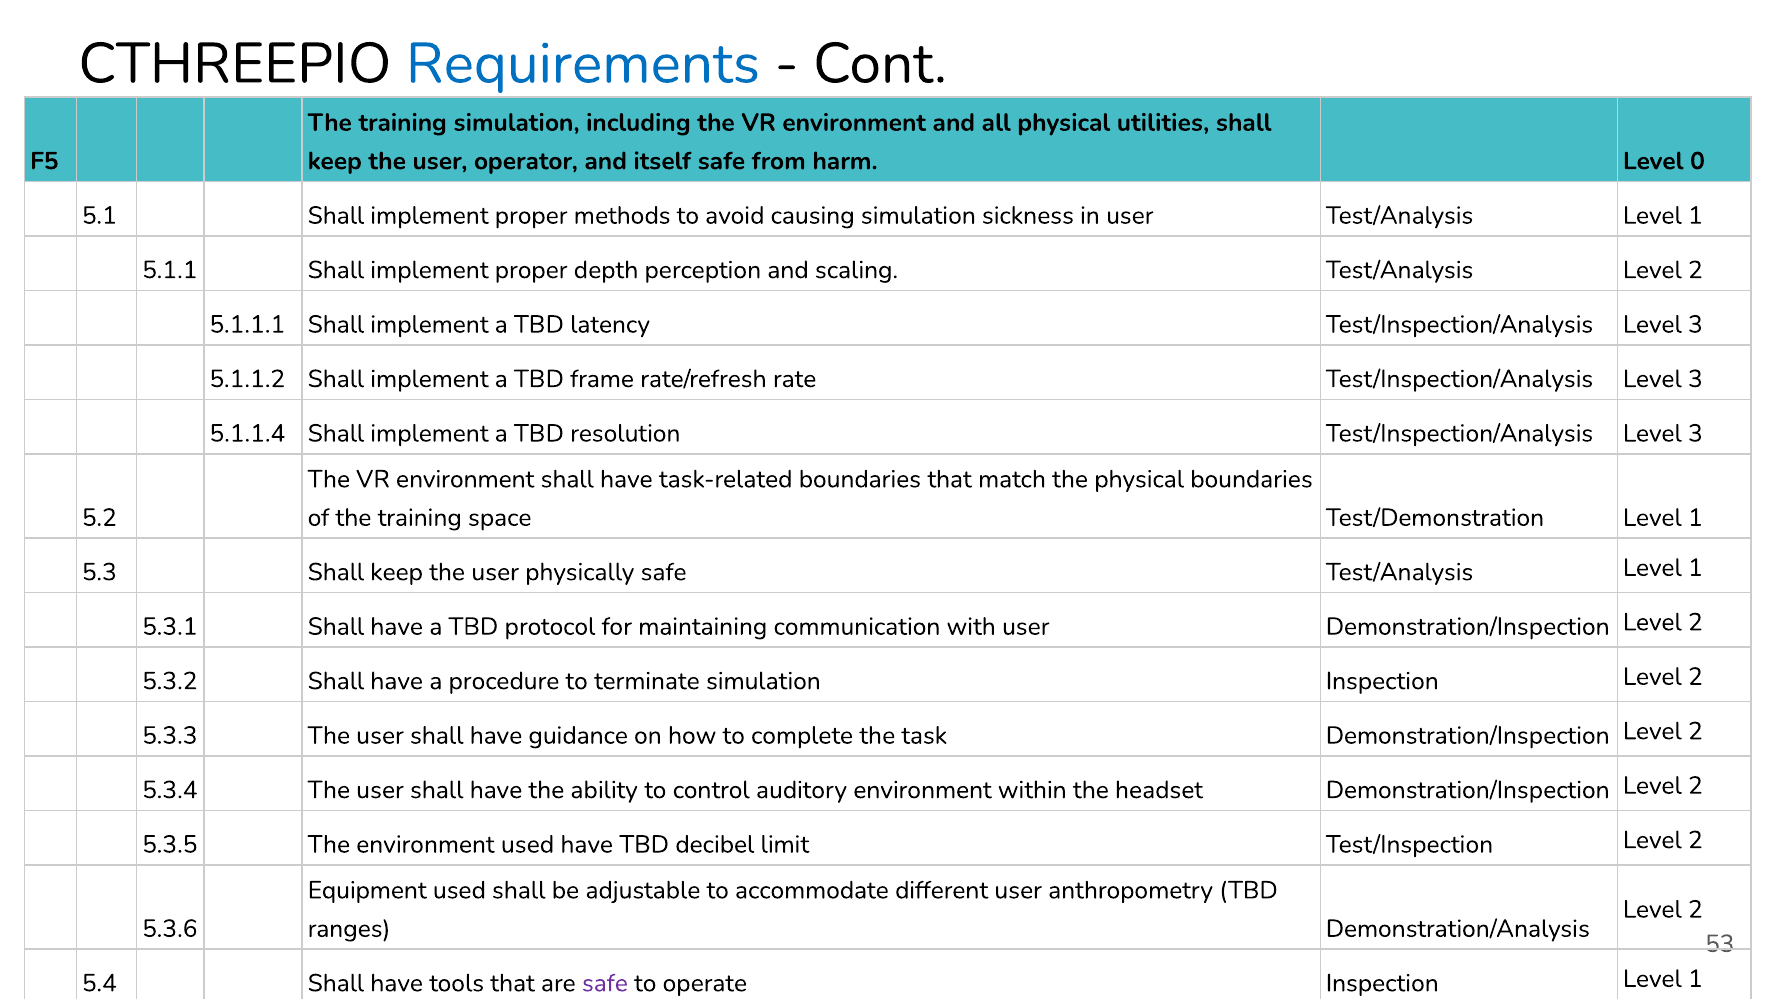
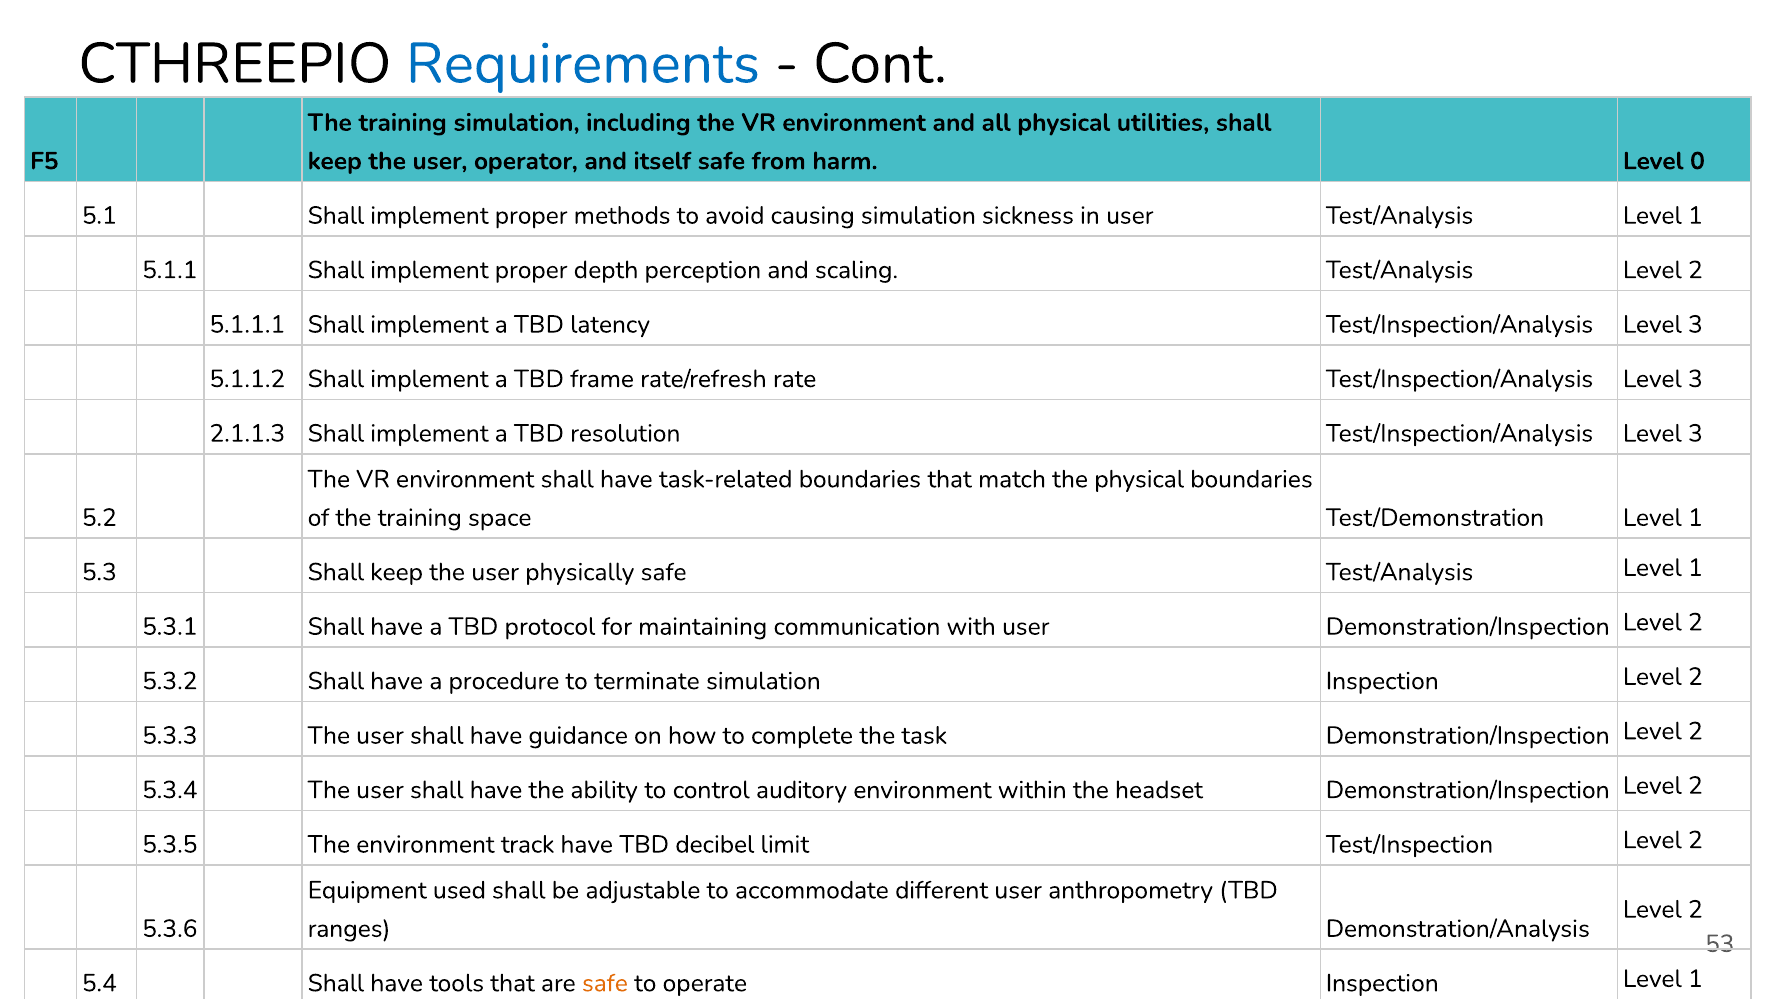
5.1.1.4: 5.1.1.4 -> 2.1.1.3
environment used: used -> track
safe at (605, 983) colour: purple -> orange
